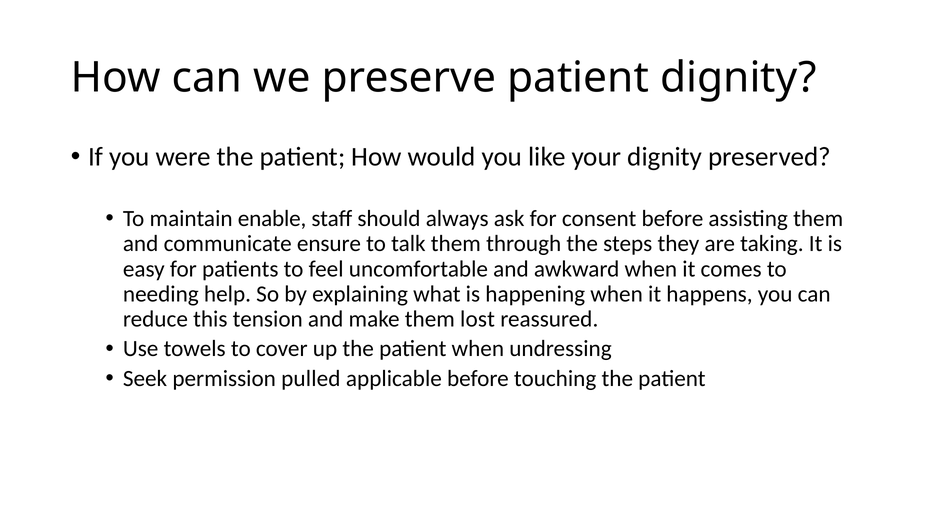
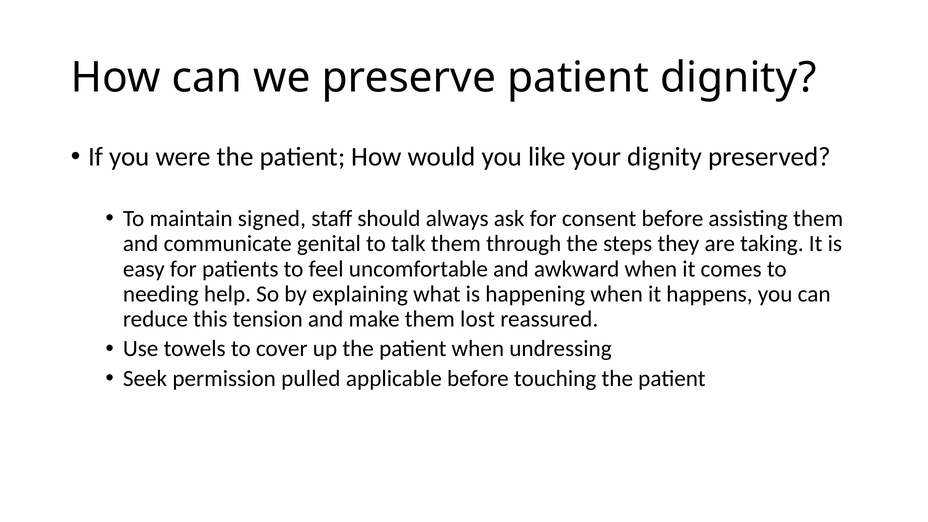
enable: enable -> signed
ensure: ensure -> genital
